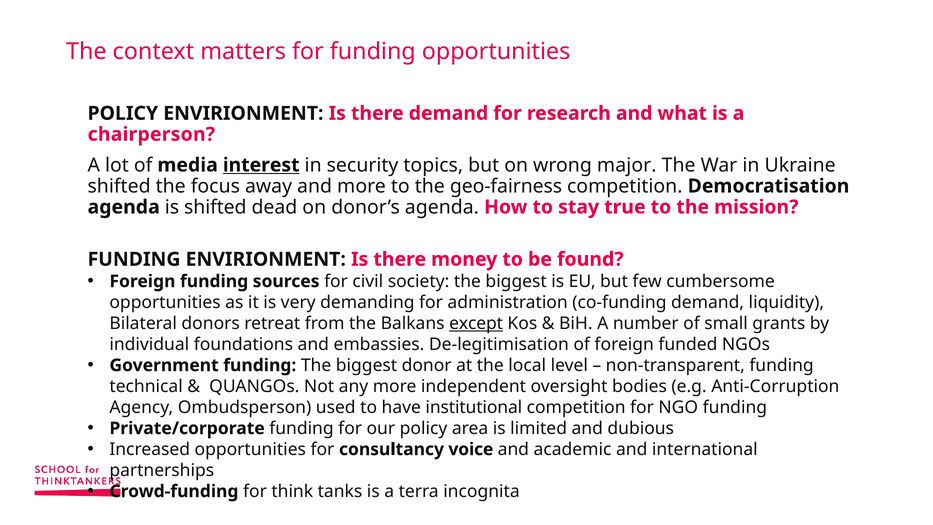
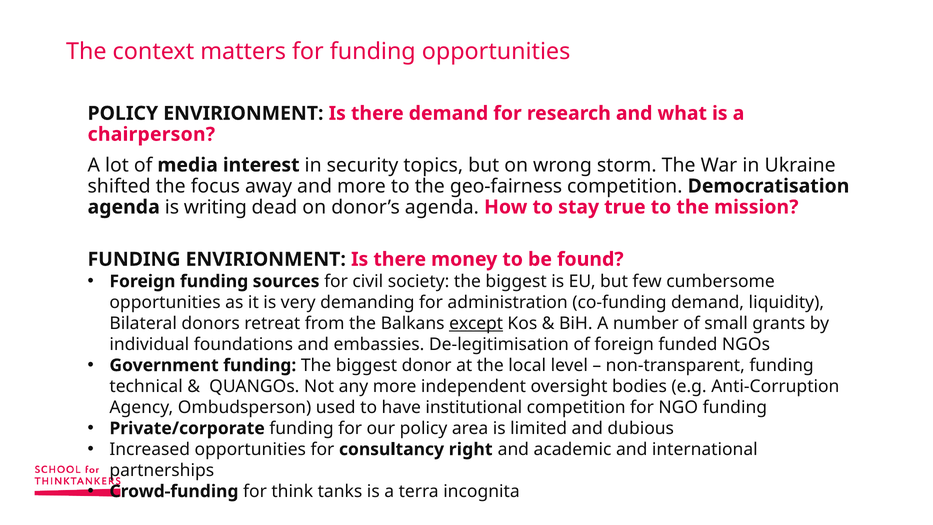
interest underline: present -> none
major: major -> storm
is shifted: shifted -> writing
voice: voice -> right
